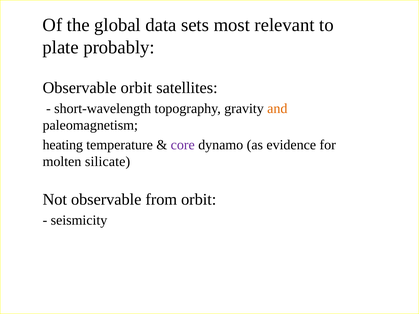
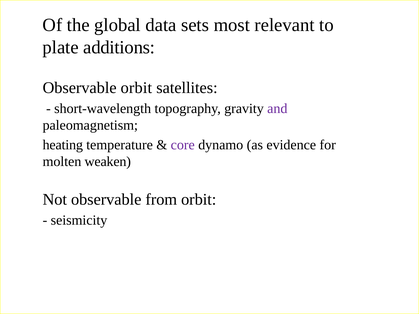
probably: probably -> additions
and colour: orange -> purple
silicate: silicate -> weaken
